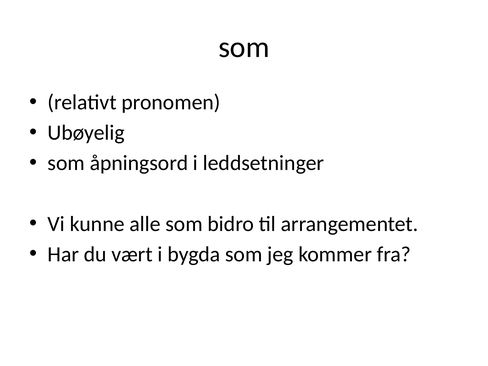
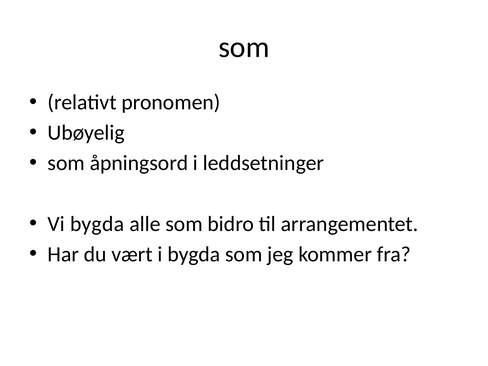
Vi kunne: kunne -> bygda
